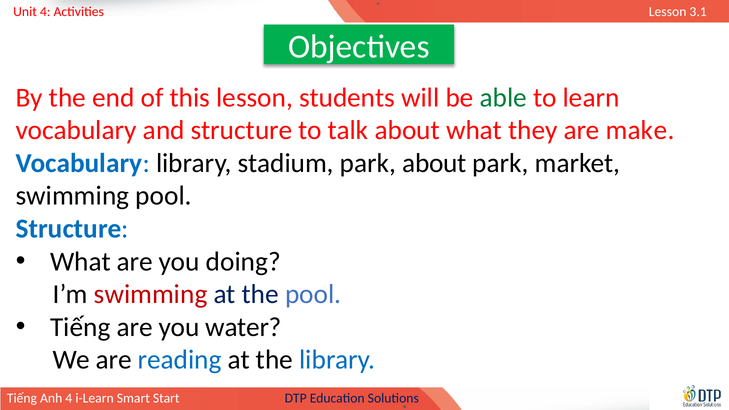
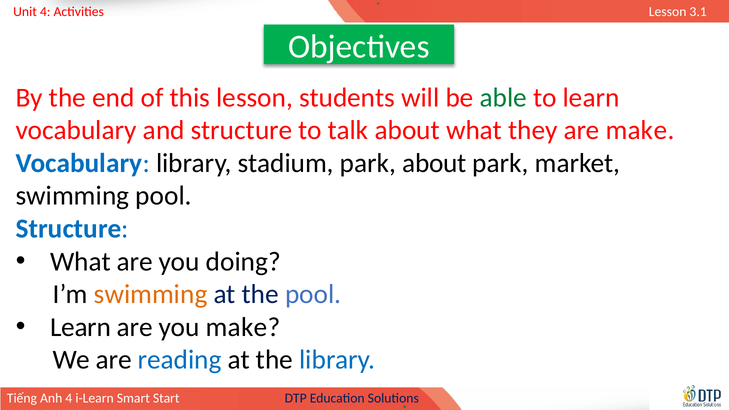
swimming at (151, 294) colour: red -> orange
Tiếng at (80, 327): Tiếng -> Learn
you water: water -> make
